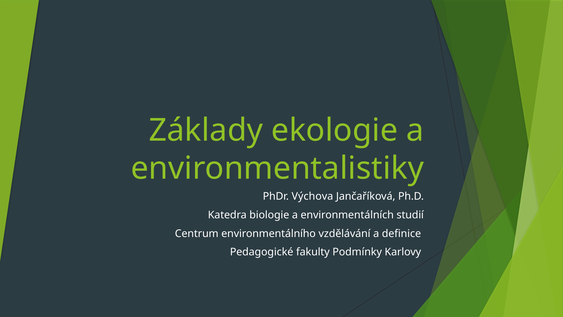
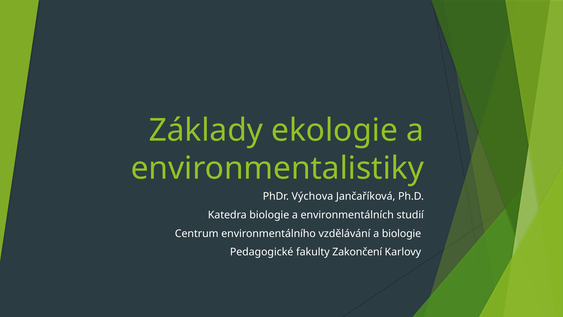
a definice: definice -> biologie
Podmínky: Podmínky -> Zakončení
